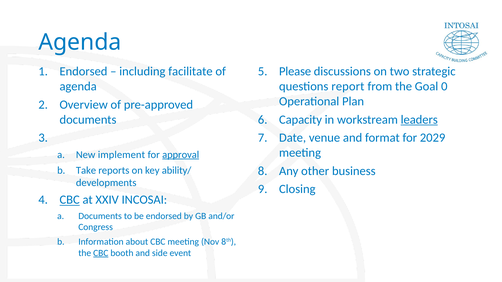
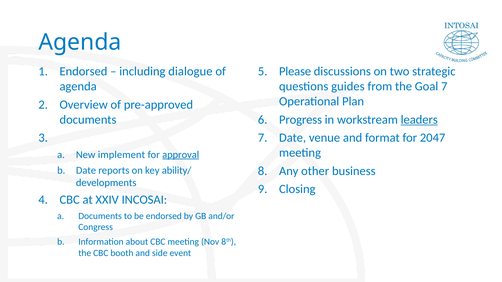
facilitate: facilitate -> dialogue
report: report -> guides
Goal 0: 0 -> 7
Capacity: Capacity -> Progress
2029: 2029 -> 2047
Take at (86, 170): Take -> Date
CBC at (70, 200) underline: present -> none
CBC at (101, 253) underline: present -> none
